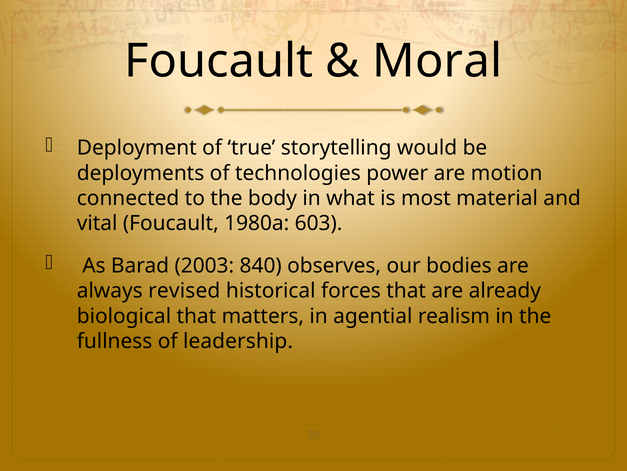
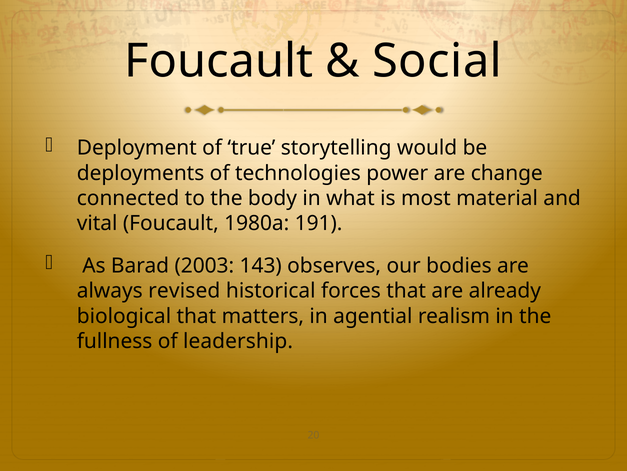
Moral: Moral -> Social
motion: motion -> change
603: 603 -> 191
840: 840 -> 143
